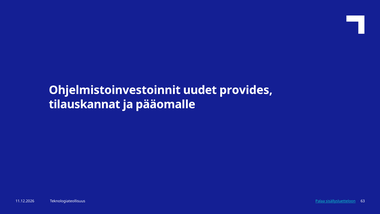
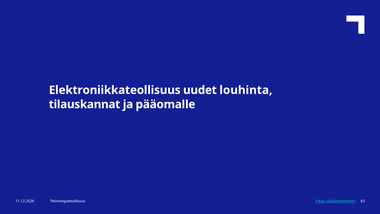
Ohjelmistoinvestoinnit: Ohjelmistoinvestoinnit -> Elektroniikkateollisuus
provides: provides -> louhinta
